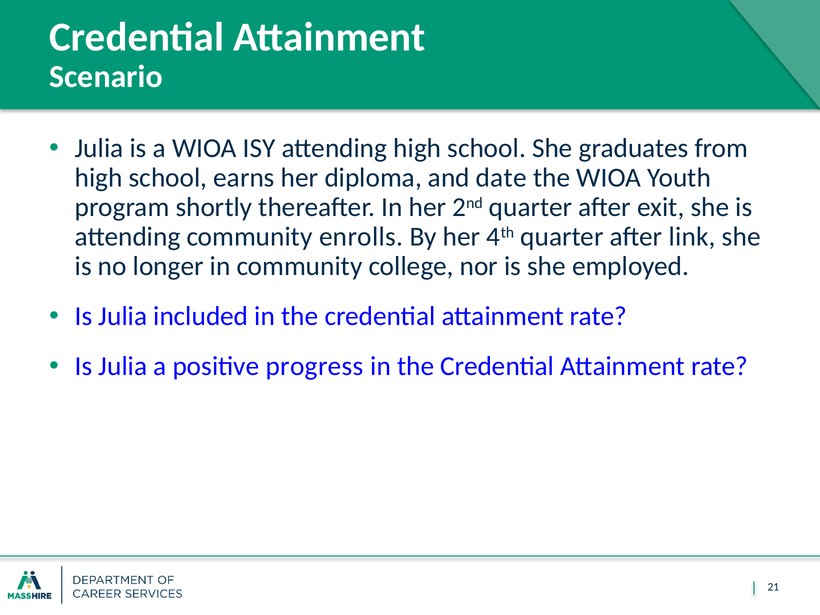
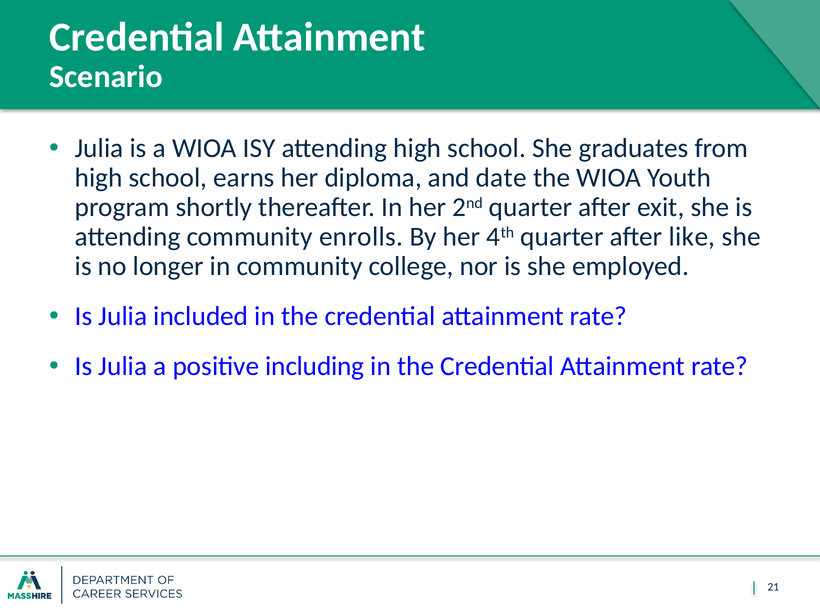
link: link -> like
progress: progress -> including
